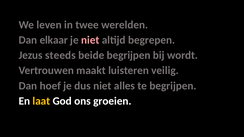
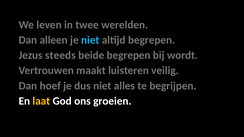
elkaar: elkaar -> alleen
niet at (90, 40) colour: pink -> light blue
beide begrijpen: begrijpen -> begrepen
